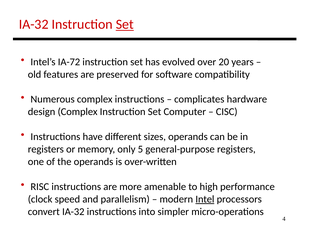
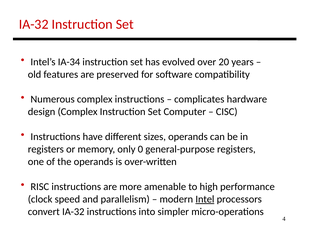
Set at (125, 24) underline: present -> none
IA-72: IA-72 -> IA-34
5: 5 -> 0
